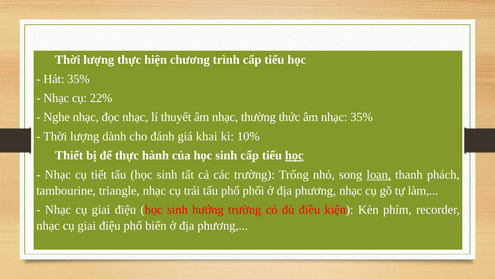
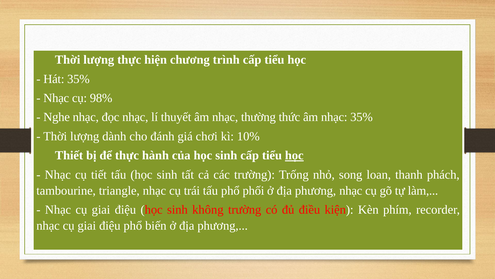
22%: 22% -> 98%
khai: khai -> chơi
loan underline: present -> none
hướng: hướng -> không
